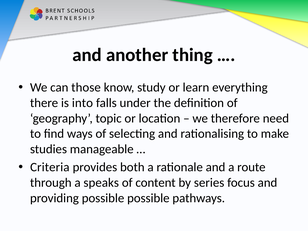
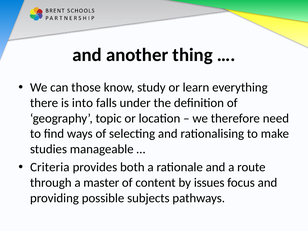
speaks: speaks -> master
series: series -> issues
possible possible: possible -> subjects
